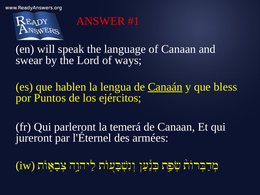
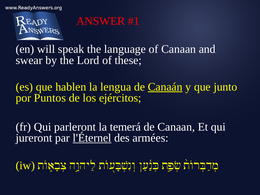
ways: ways -> these
bless: bless -> junto
l'Éternel underline: none -> present
